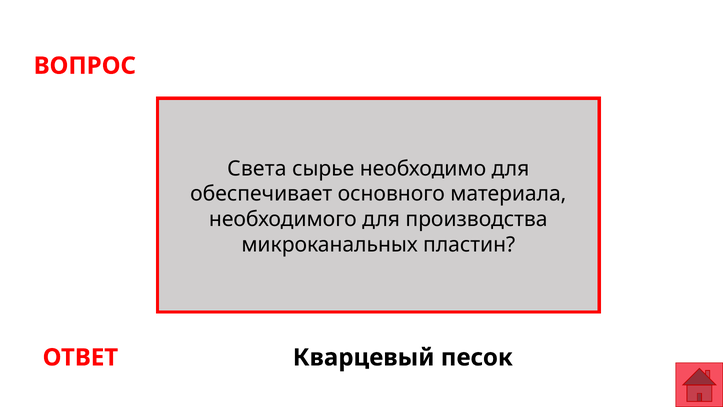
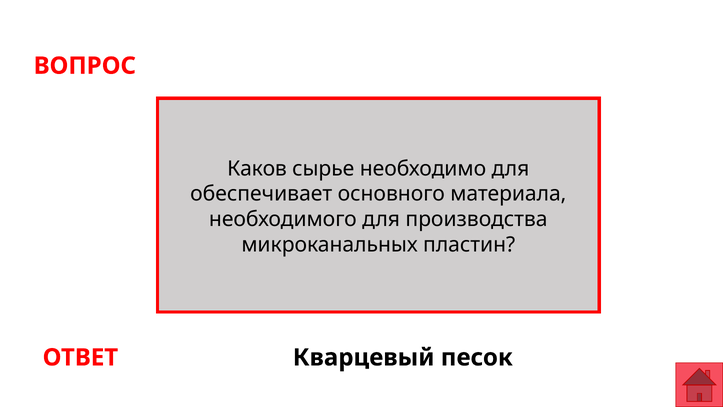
Света: Света -> Каков
